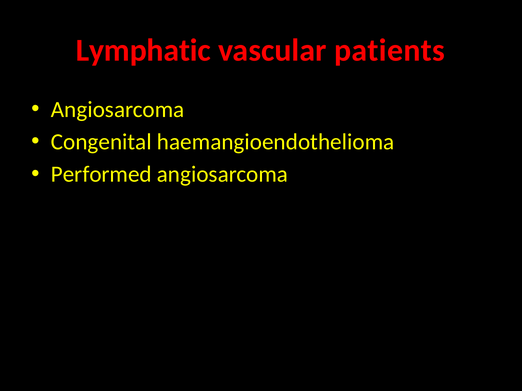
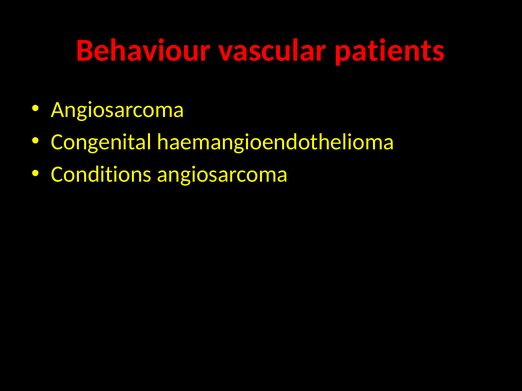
Lymphatic: Lymphatic -> Behaviour
Performed: Performed -> Conditions
